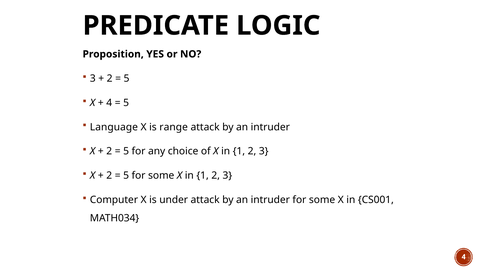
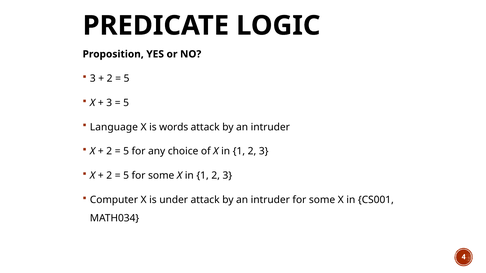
4 at (109, 103): 4 -> 3
range: range -> words
